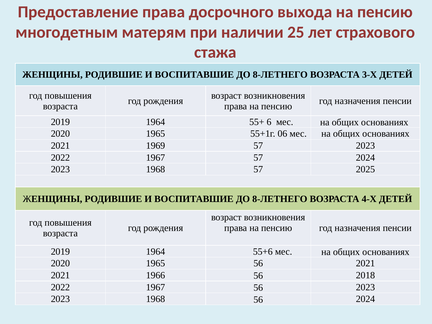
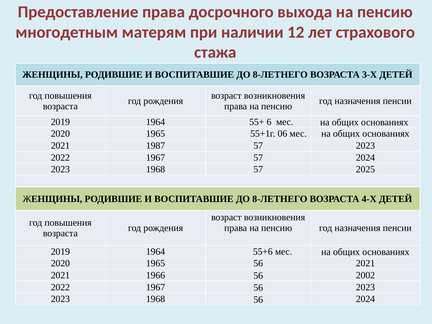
25: 25 -> 12
1969: 1969 -> 1987
2018: 2018 -> 2002
